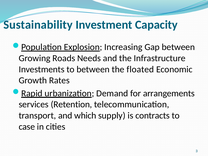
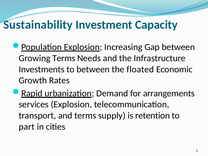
Growing Roads: Roads -> Terms
services Retention: Retention -> Explosion
and which: which -> terms
contracts: contracts -> retention
case: case -> part
